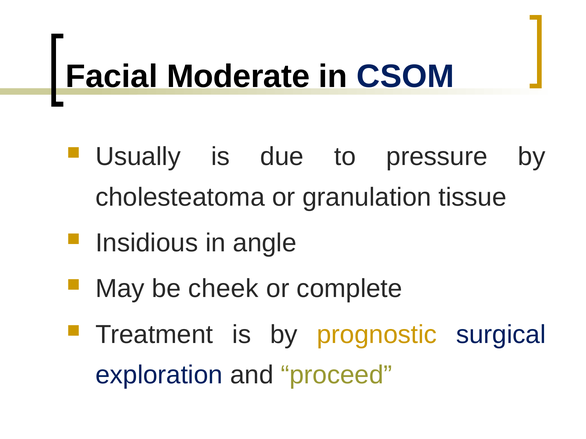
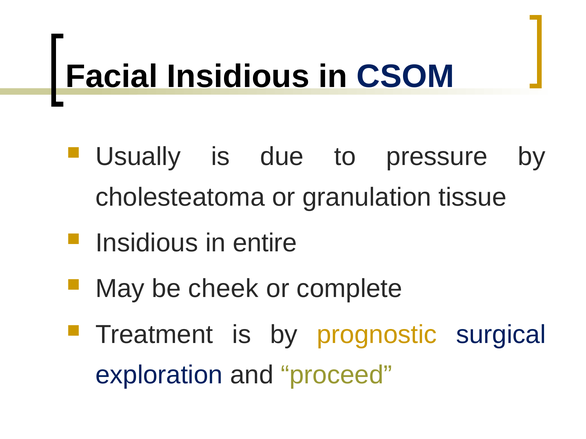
Facial Moderate: Moderate -> Insidious
angle: angle -> entire
